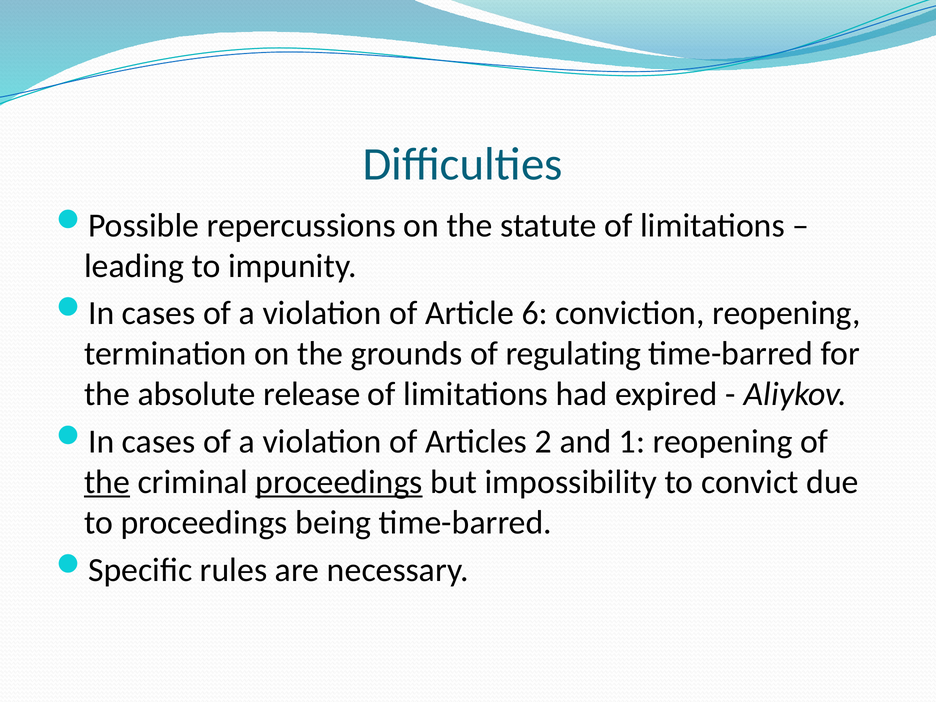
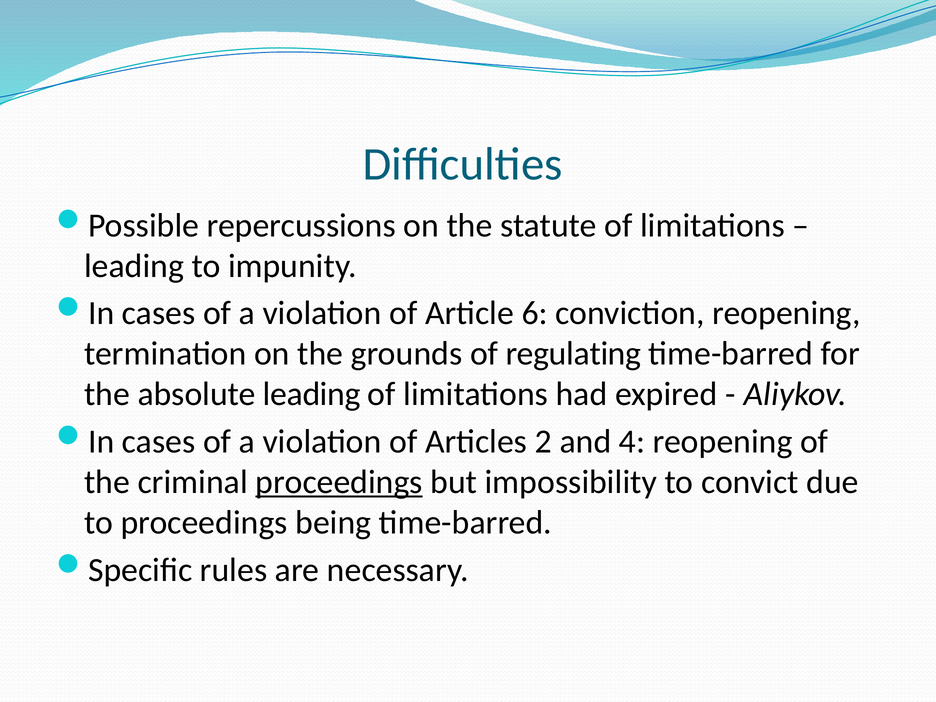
absolute release: release -> leading
1: 1 -> 4
the at (107, 482) underline: present -> none
